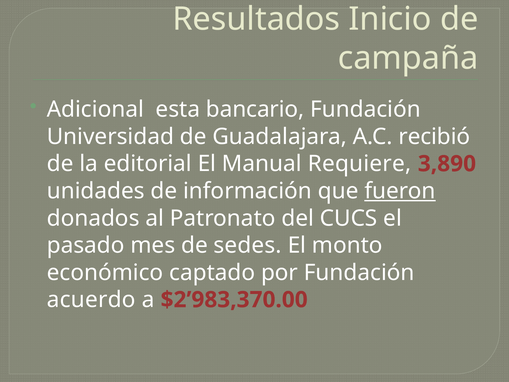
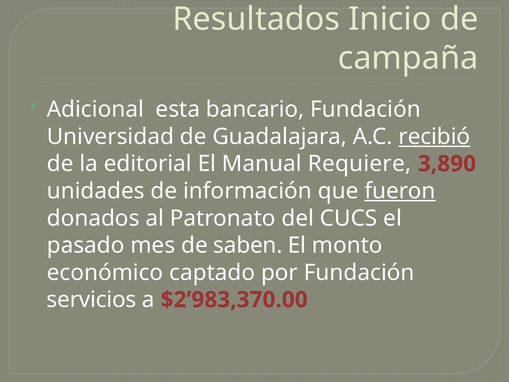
recibió underline: none -> present
sedes: sedes -> saben
acuerdo: acuerdo -> servicios
